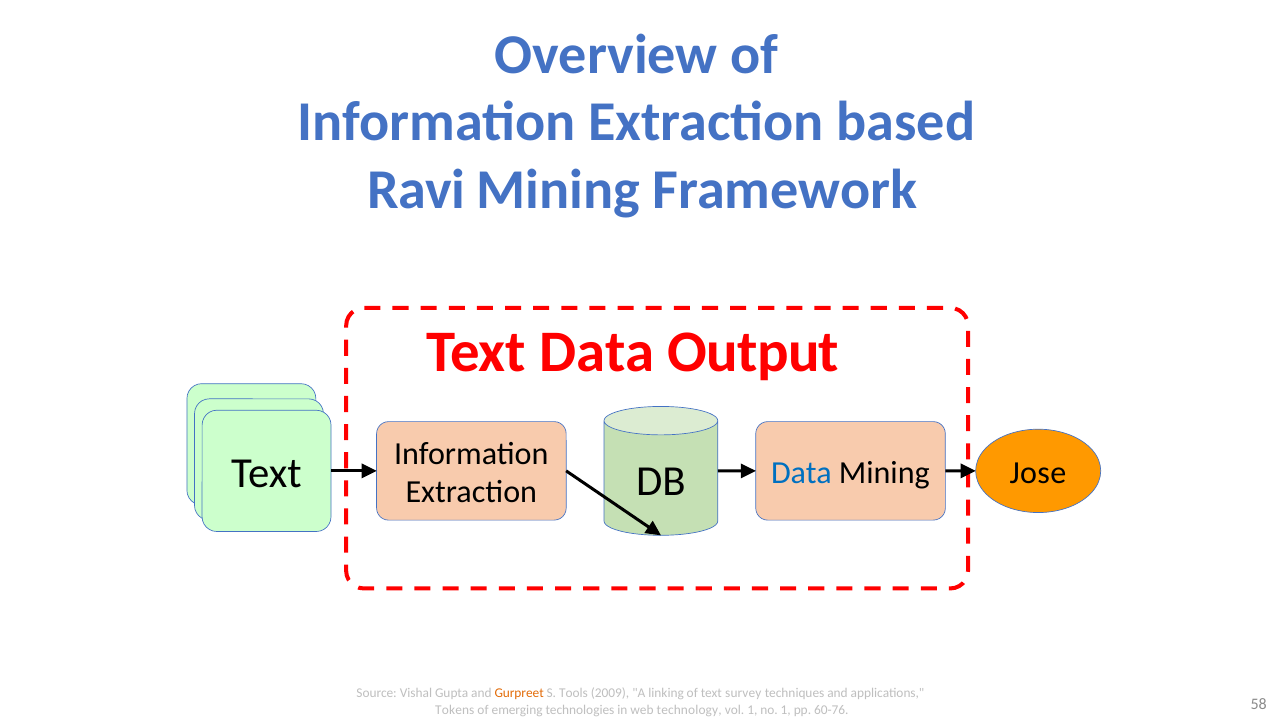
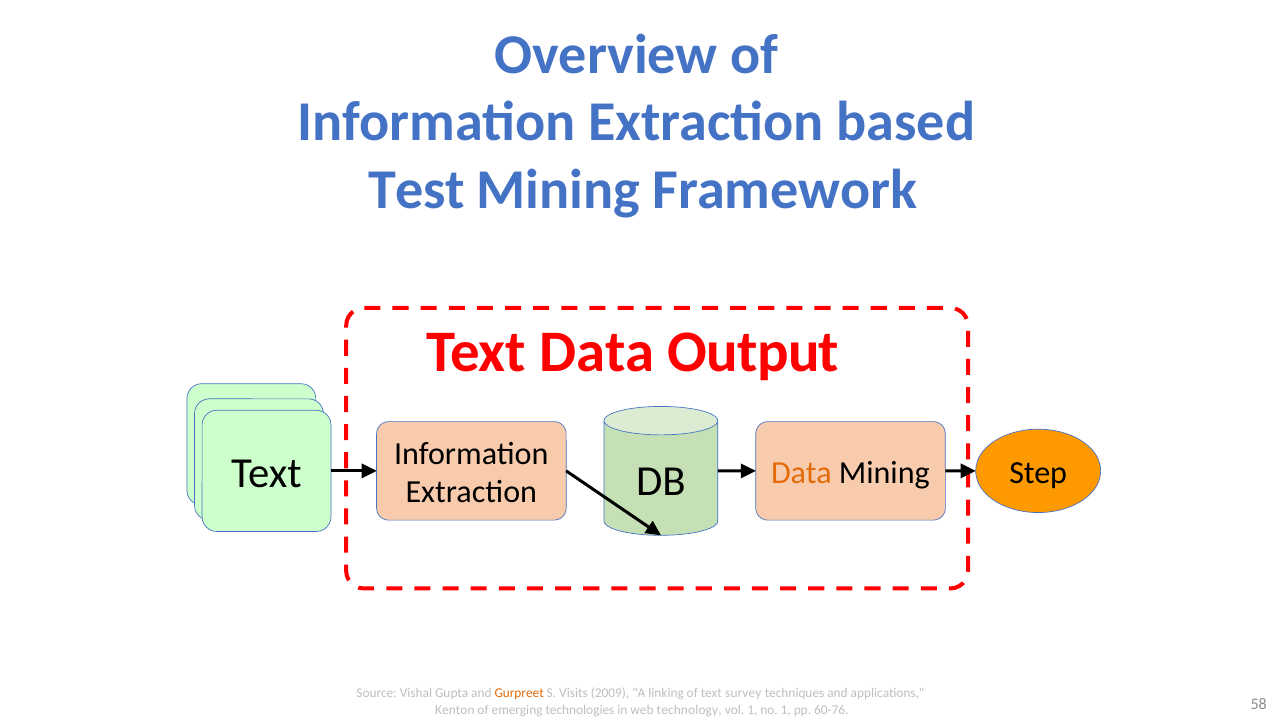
Ravi: Ravi -> Test
Jose: Jose -> Step
Data at (801, 473) colour: blue -> orange
Tools: Tools -> Visits
Tokens: Tokens -> Kenton
